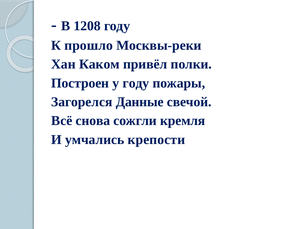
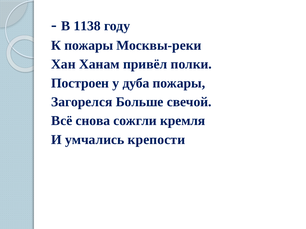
1208: 1208 -> 1138
К прошло: прошло -> пожары
Каком: Каком -> Ханам
у году: году -> дуба
Данные: Данные -> Больше
